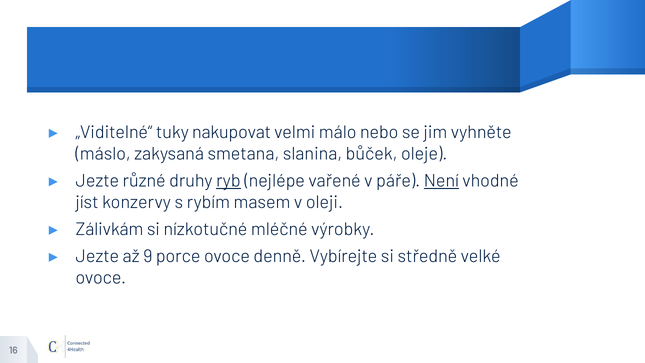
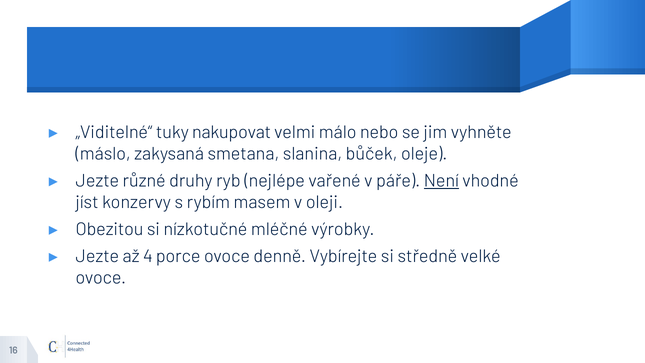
ryb underline: present -> none
Zálivkám: Zálivkám -> Obezitou
9: 9 -> 4
